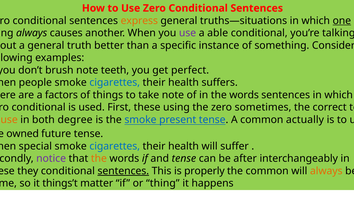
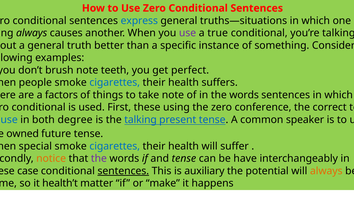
express colour: orange -> blue
one underline: present -> none
able: able -> true
sometimes: sometimes -> conference
use at (9, 120) colour: orange -> blue
the smoke: smoke -> talking
actually: actually -> speaker
notice colour: purple -> orange
the at (99, 159) colour: orange -> purple
after: after -> have
they: they -> case
properly: properly -> auxiliary
the common: common -> potential
things’t: things’t -> health’t
or thing: thing -> make
